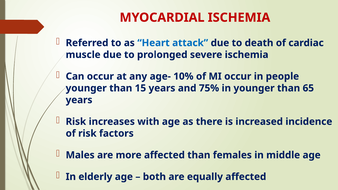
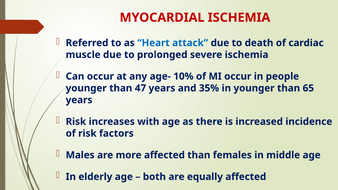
15: 15 -> 47
75%: 75% -> 35%
